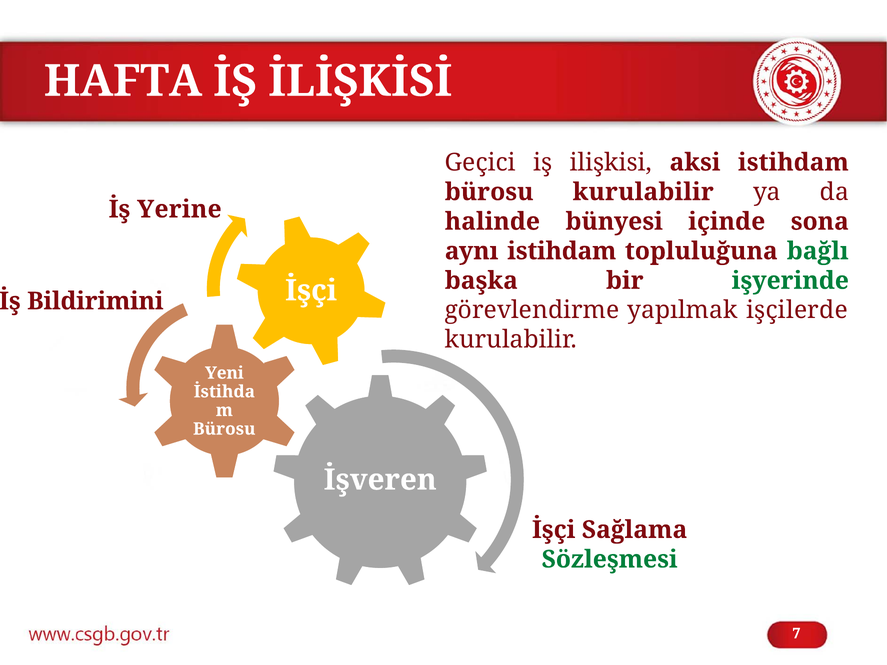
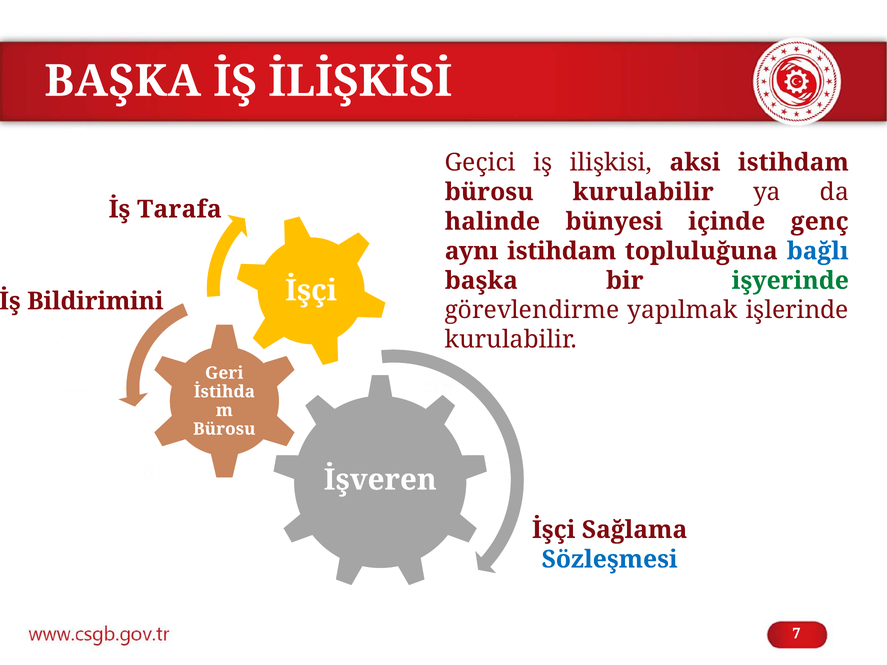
HAFTA at (123, 81): HAFTA -> BAŞKA
Yerine: Yerine -> Tarafa
sona: sona -> genç
bağlı colour: green -> blue
işçilerde: işçilerde -> işlerinde
Yeni: Yeni -> Geri
Sözleşmesi colour: green -> blue
